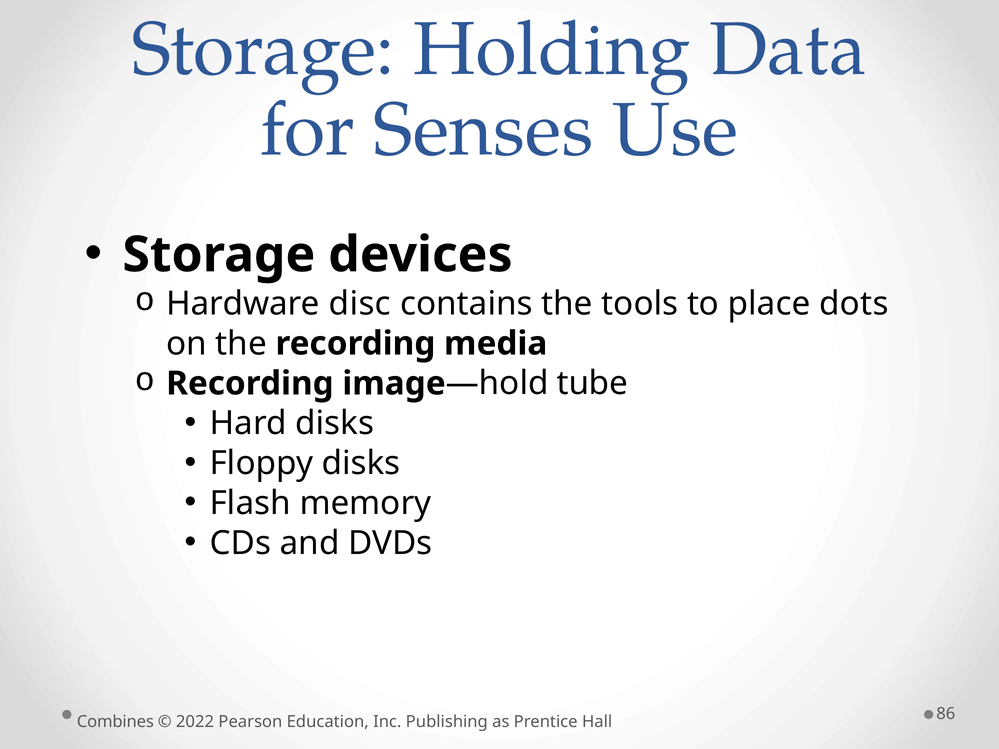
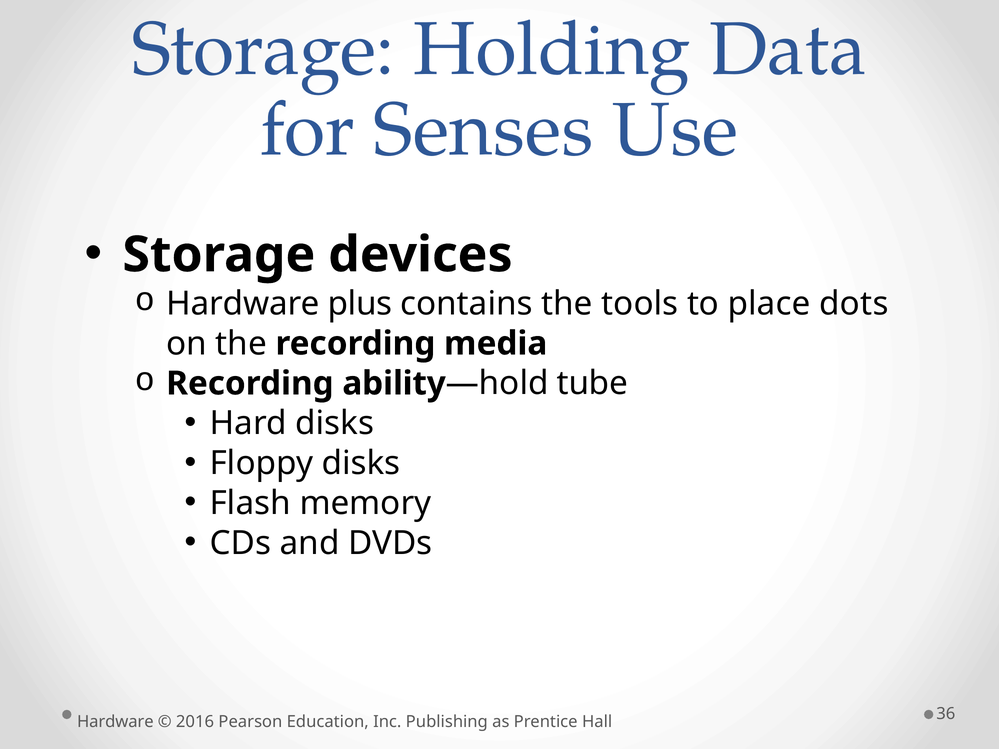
disc: disc -> plus
image: image -> ability
Combines at (115, 722): Combines -> Hardware
2022: 2022 -> 2016
86: 86 -> 36
